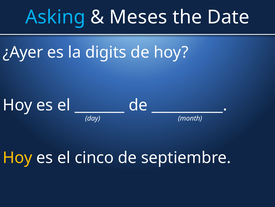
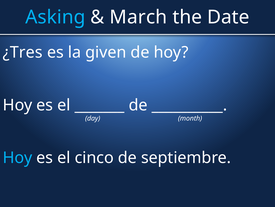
Meses: Meses -> March
¿Ayer: ¿Ayer -> ¿Tres
digits: digits -> given
Hoy at (18, 157) colour: yellow -> light blue
